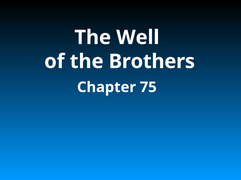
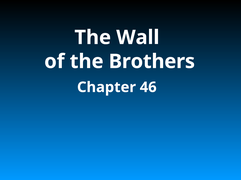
Well: Well -> Wall
75: 75 -> 46
